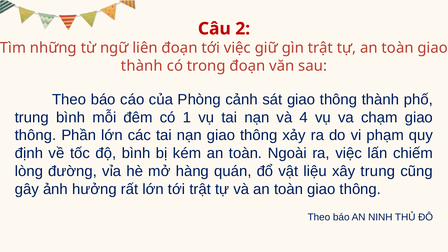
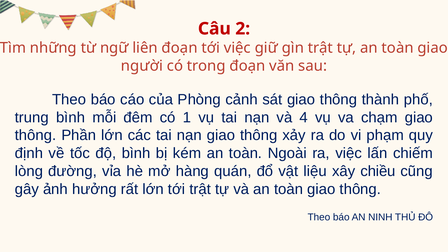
thành at (142, 66): thành -> người
xây trung: trung -> chiều
